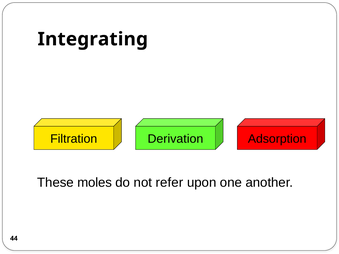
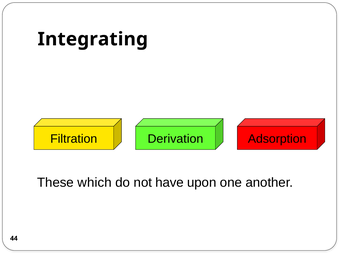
moles: moles -> which
refer: refer -> have
